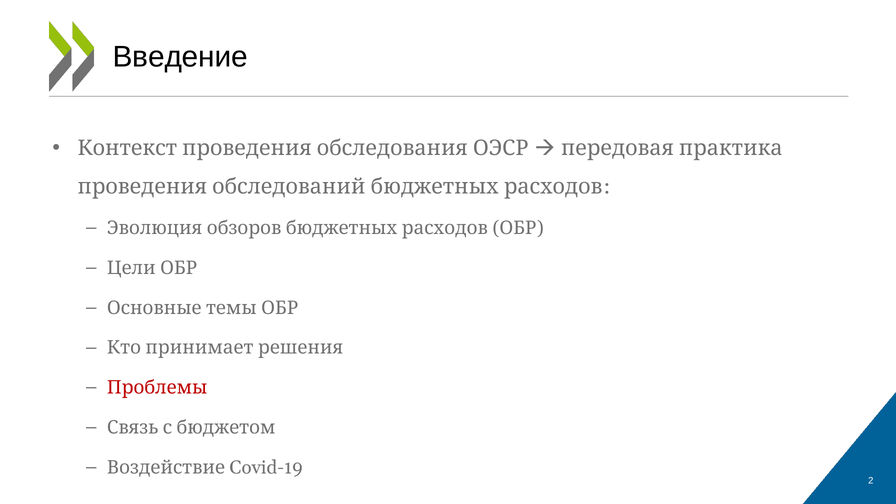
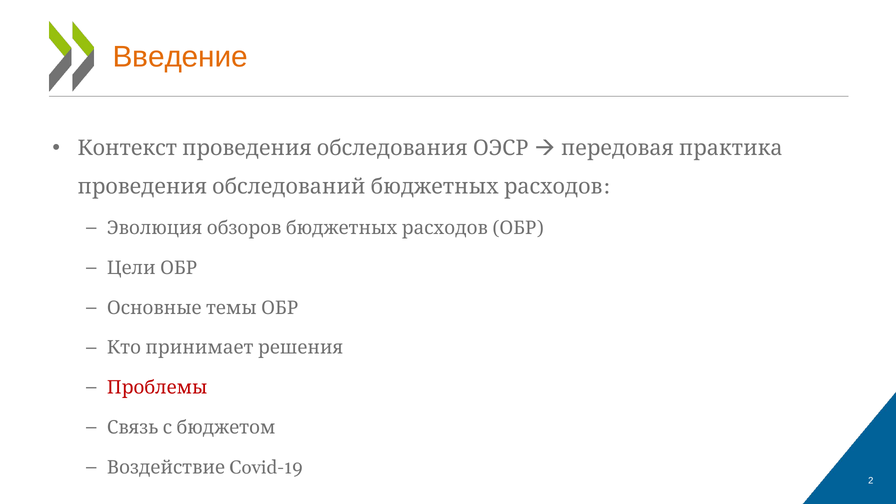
Введение colour: black -> orange
